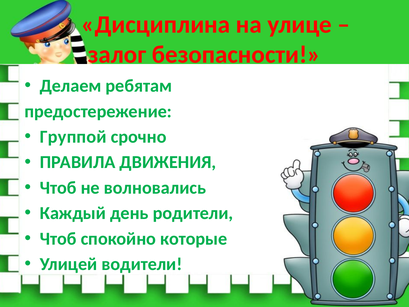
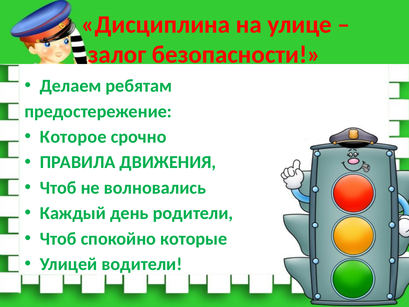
Группой: Группой -> Которое
